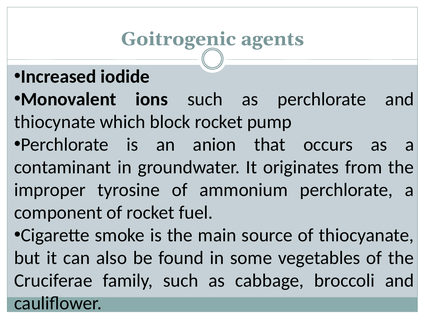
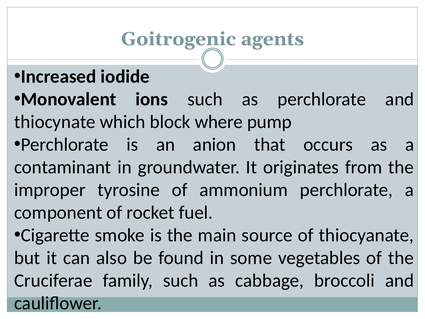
block rocket: rocket -> where
